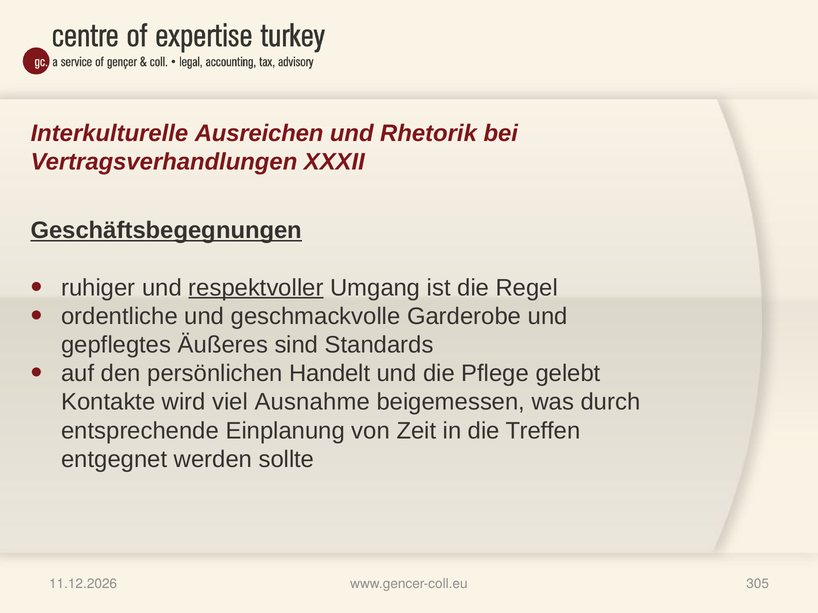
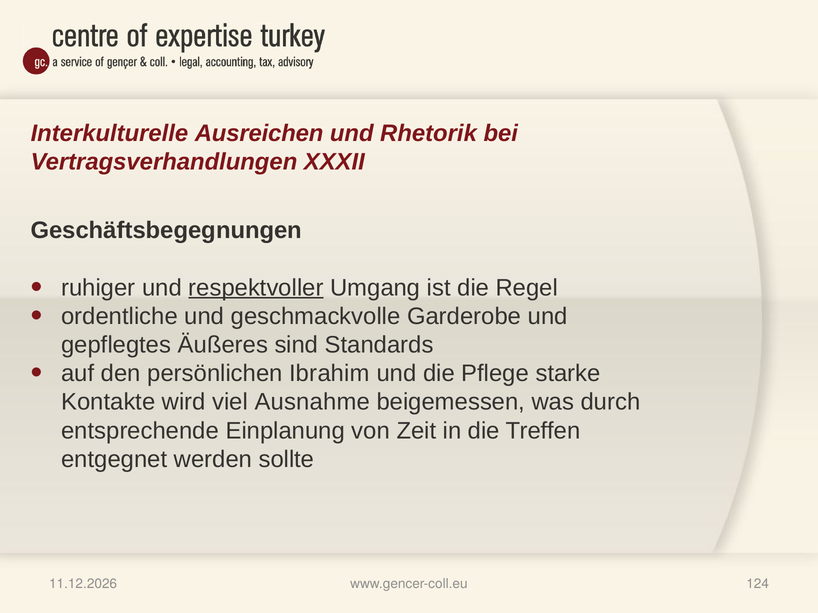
Geschäftsbegegnungen underline: present -> none
Handelt: Handelt -> Ibrahim
gelebt: gelebt -> starke
305: 305 -> 124
